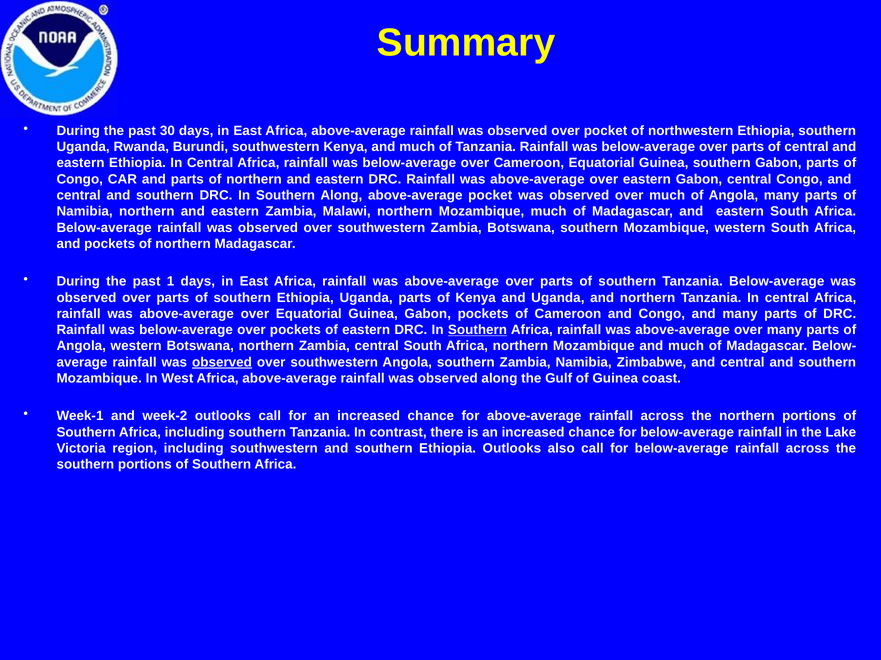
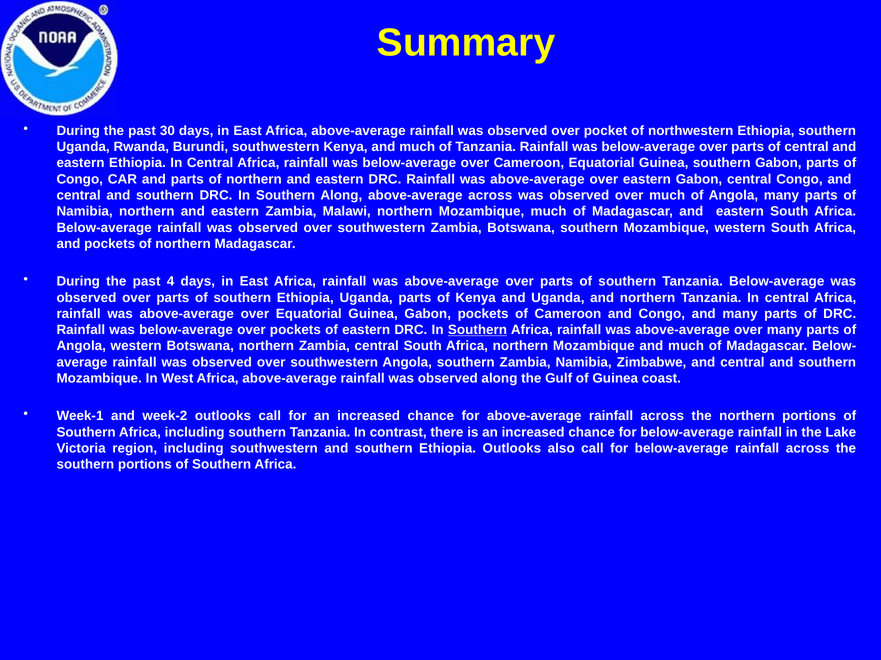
above-average pocket: pocket -> across
1: 1 -> 4
observed at (222, 363) underline: present -> none
